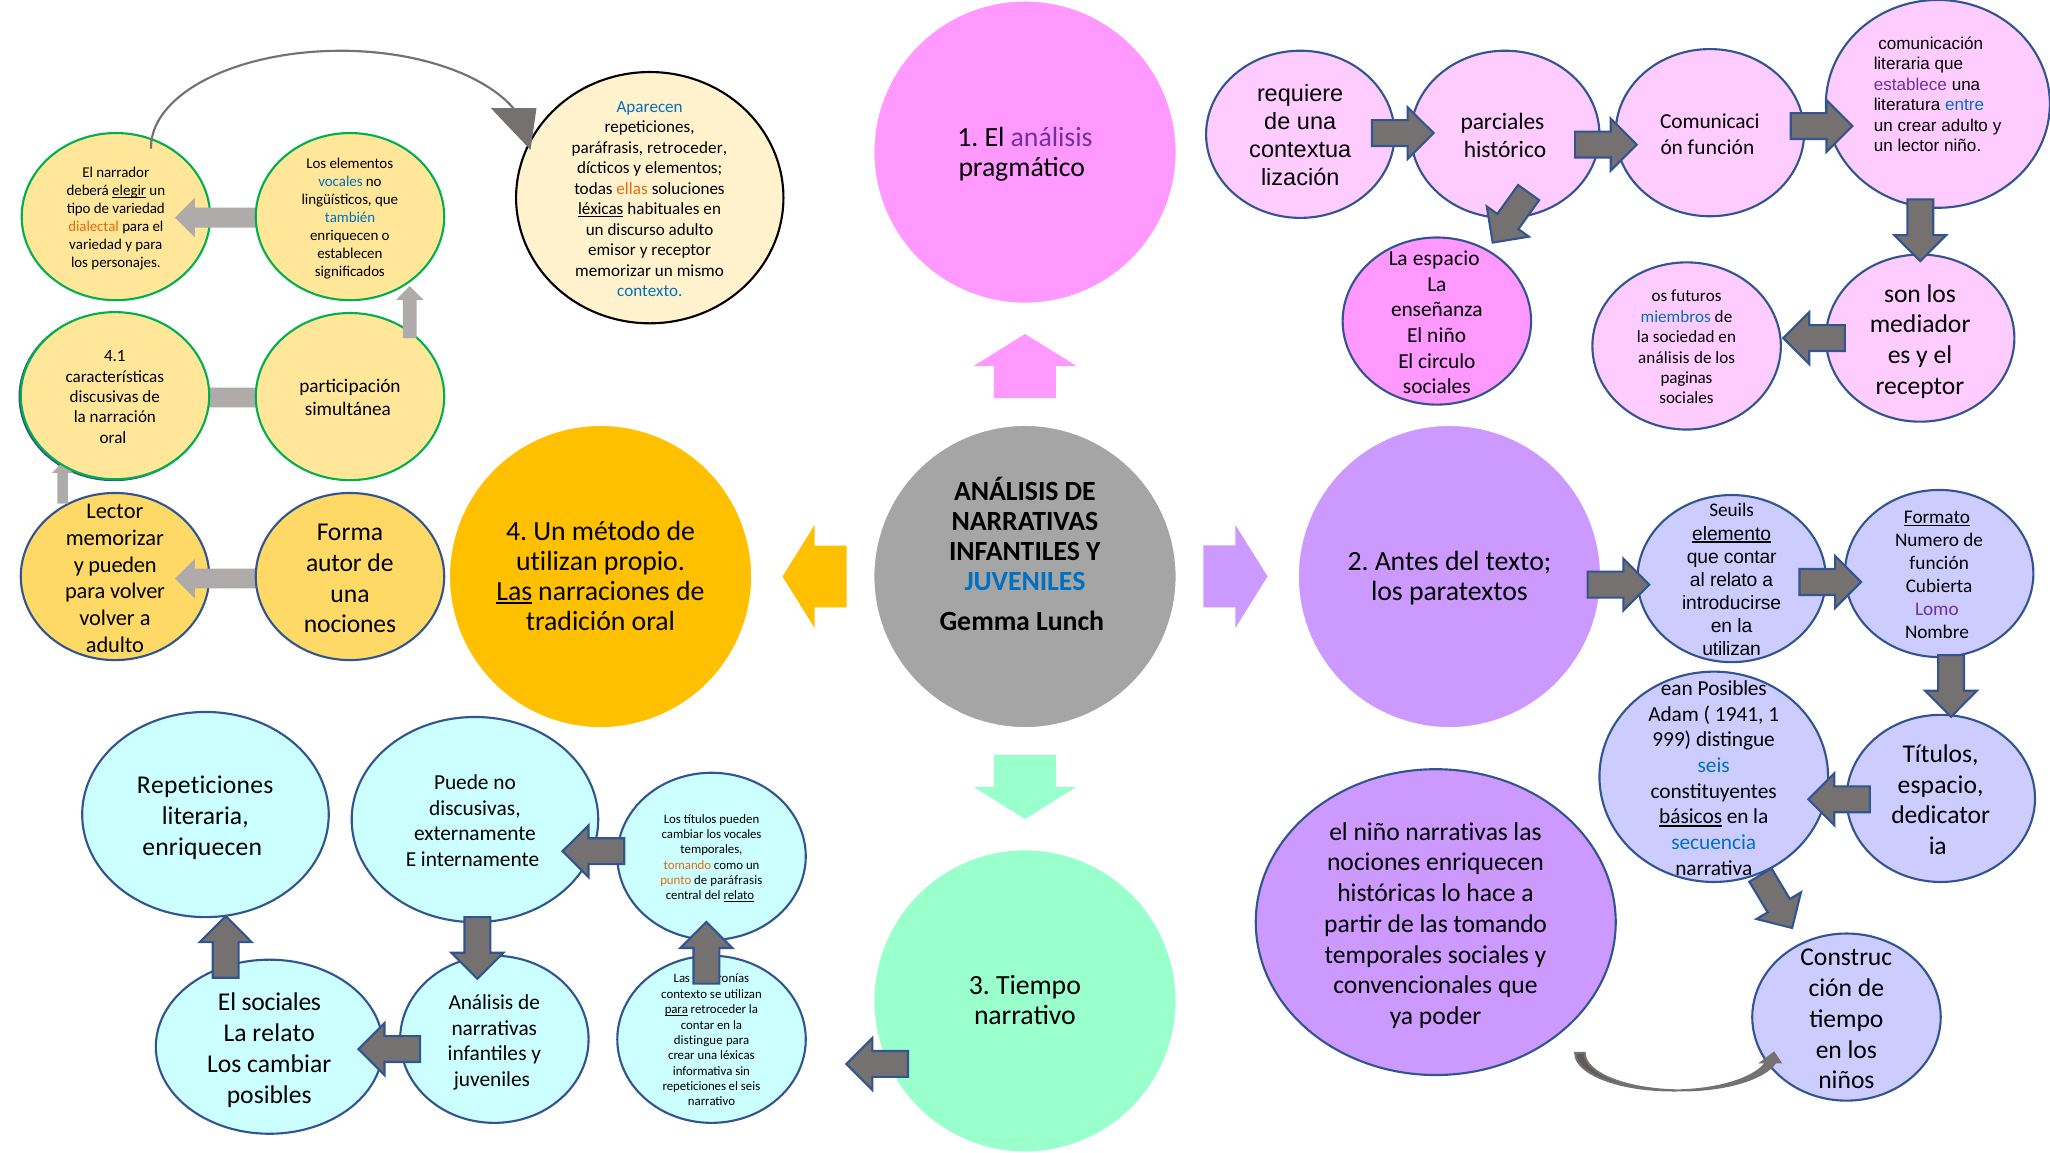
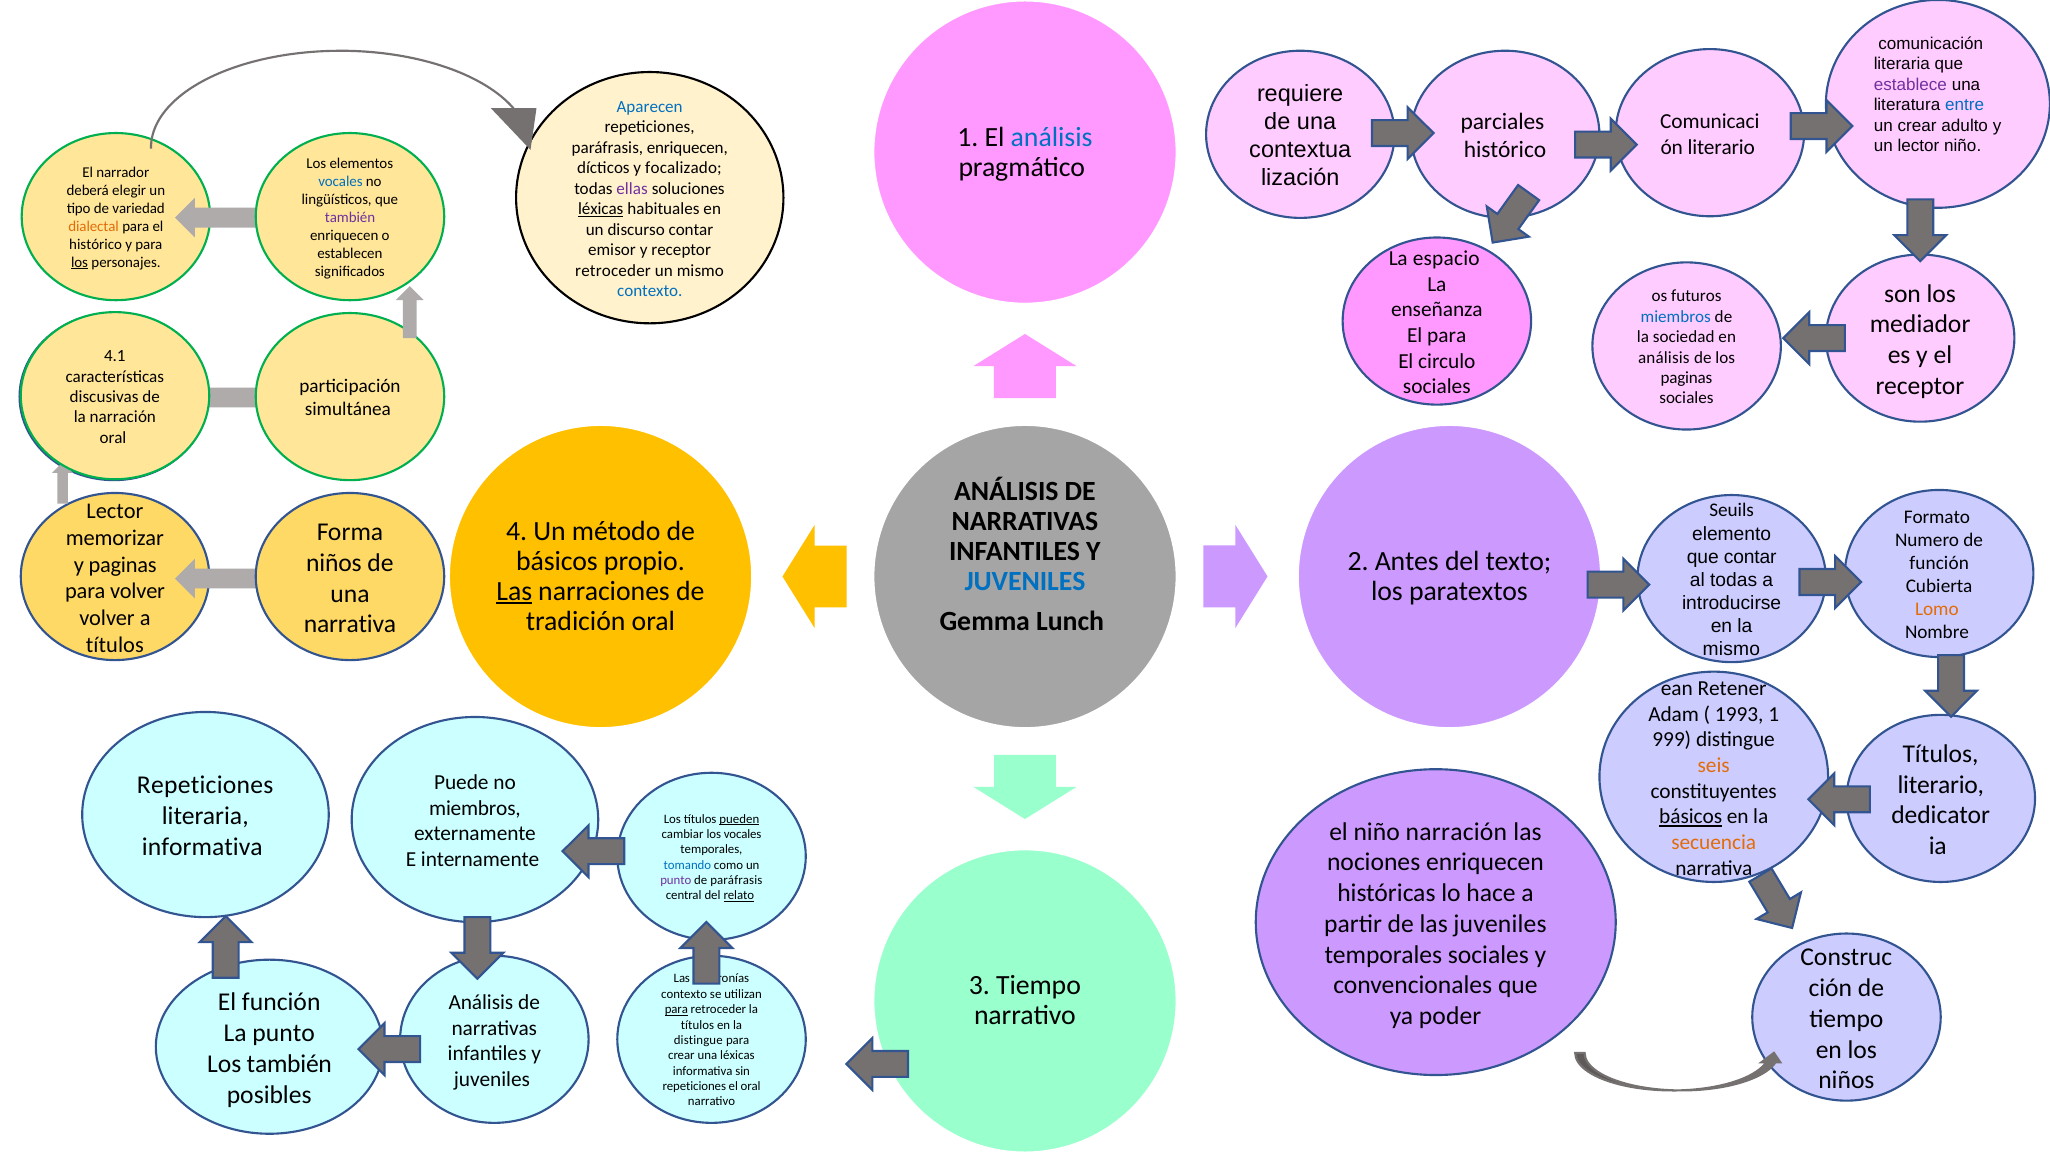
análisis at (1052, 137) colour: purple -> blue
función at (1721, 147): función -> literario
paráfrasis retroceder: retroceder -> enriquecen
y elementos: elementos -> focalizado
ellas colour: orange -> purple
elegir underline: present -> none
también at (350, 218) colour: blue -> purple
discurso adulto: adulto -> contar
variedad at (96, 245): variedad -> histórico
los at (80, 262) underline: none -> present
memorizar at (613, 270): memorizar -> retroceder
niño at (1447, 335): niño -> para
Formato underline: present -> none
elemento underline: present -> none
utilizan at (557, 561): utilizan -> básicos
autor at (334, 563): autor -> niños
y pueden: pueden -> paginas
al relato: relato -> todas
Lomo colour: purple -> orange
nociones at (350, 624): nociones -> narrativa
adulto at (115, 645): adulto -> títulos
utilizan at (1732, 649): utilizan -> mismo
ean Posibles: Posibles -> Retener
1941: 1941 -> 1993
seis at (1714, 766) colour: blue -> orange
espacio at (1941, 785): espacio -> literario
discusivas at (475, 808): discusivas -> miembros
pueden at (739, 819) underline: none -> present
niño narrativas: narrativas -> narración
secuencia colour: blue -> orange
enriquecen at (202, 847): enriquecen -> informativa
tomando at (687, 865) colour: orange -> blue
punto at (676, 880) colour: orange -> purple
las tomando: tomando -> juveniles
El sociales: sociales -> función
contar at (698, 1025): contar -> títulos
La relato: relato -> punto
Los cambiar: cambiar -> también
el seis: seis -> oral
